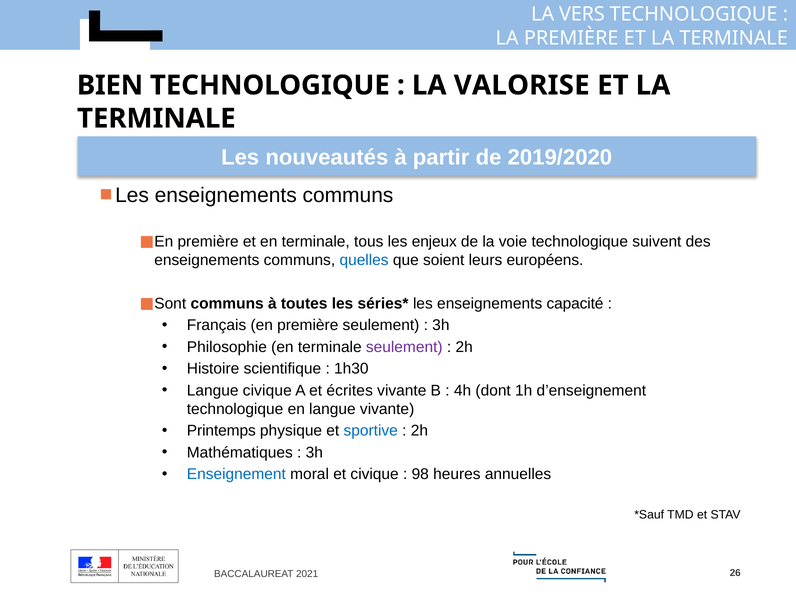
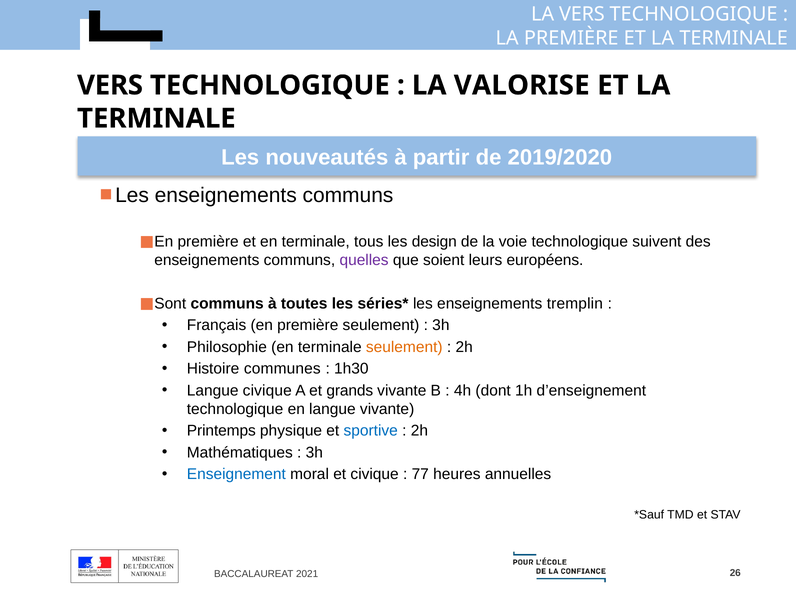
BIEN at (110, 85): BIEN -> VERS
enjeux: enjeux -> design
quelles colour: blue -> purple
capacité: capacité -> tremplin
seulement at (404, 347) colour: purple -> orange
scientifique: scientifique -> communes
écrites: écrites -> grands
98: 98 -> 77
